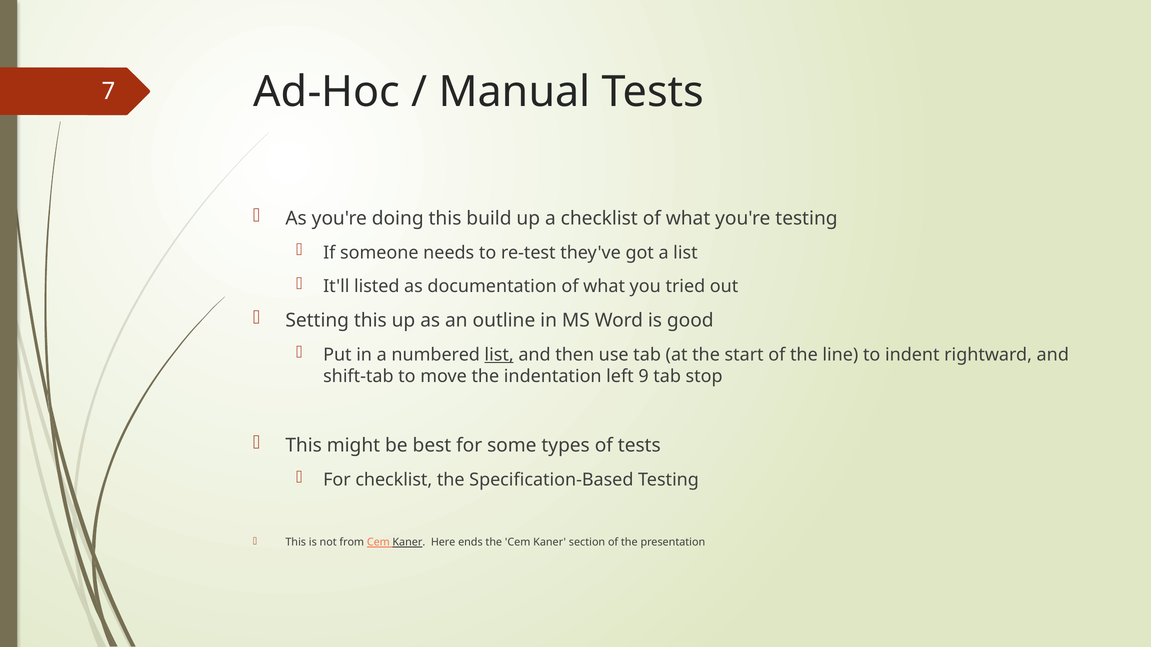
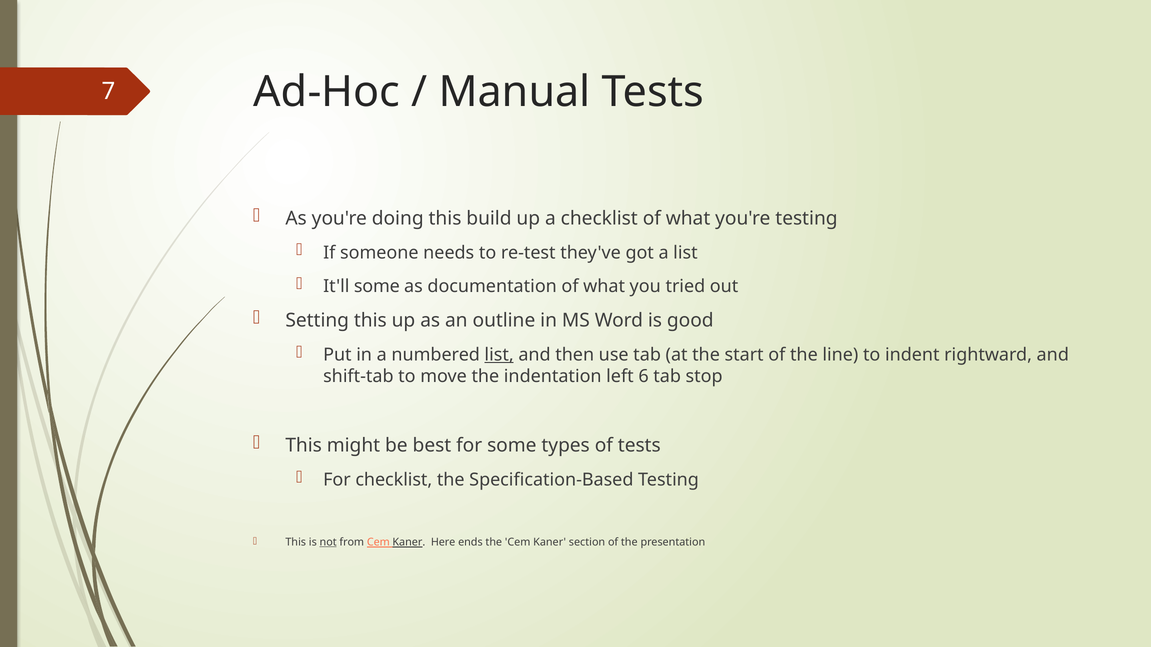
It'll listed: listed -> some
9: 9 -> 6
not underline: none -> present
